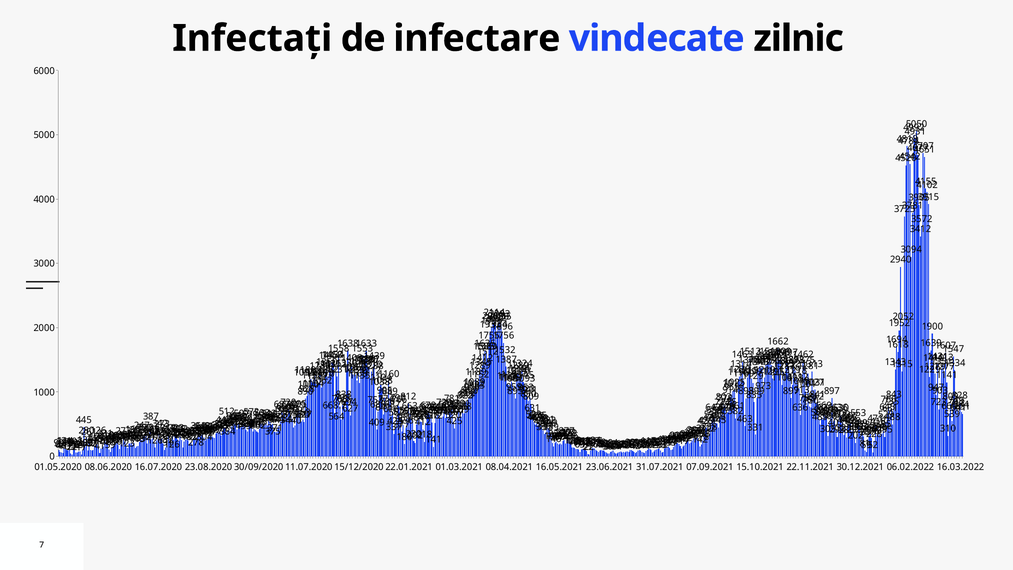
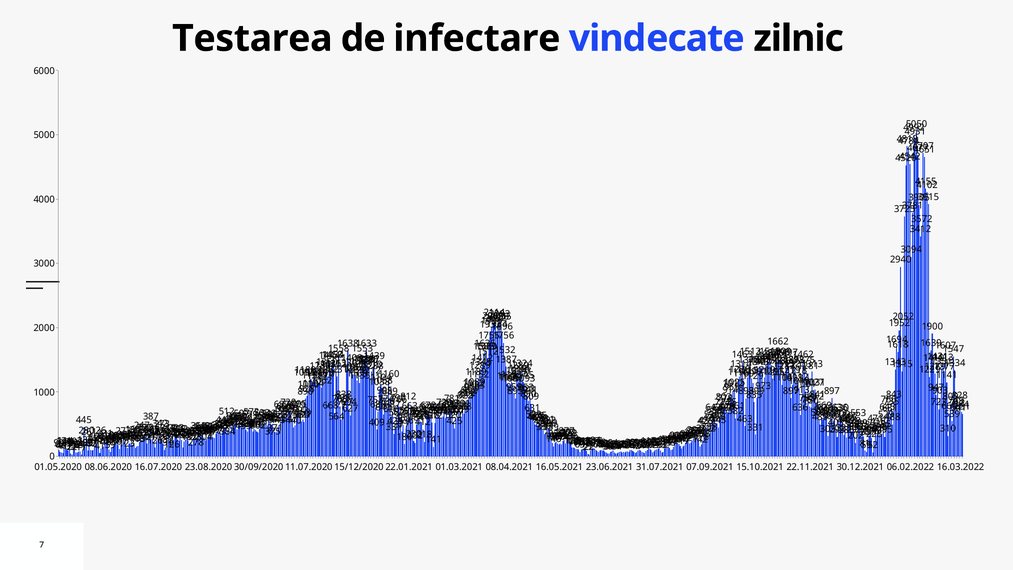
Infectați: Infectați -> Testarea
